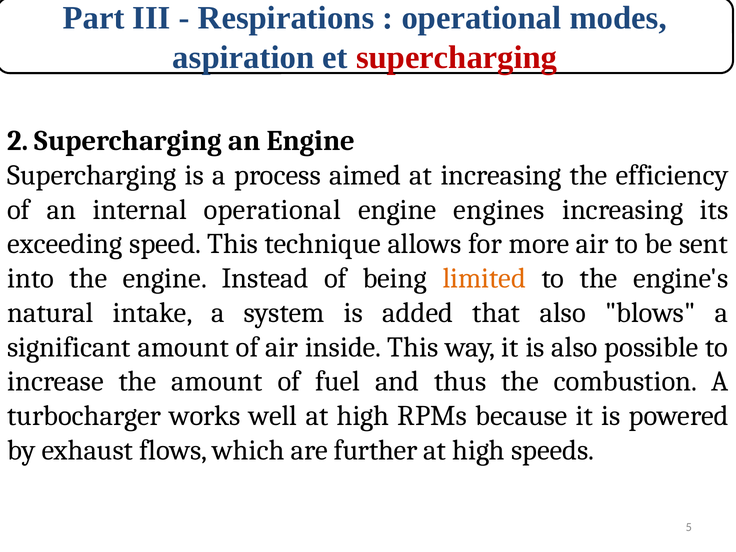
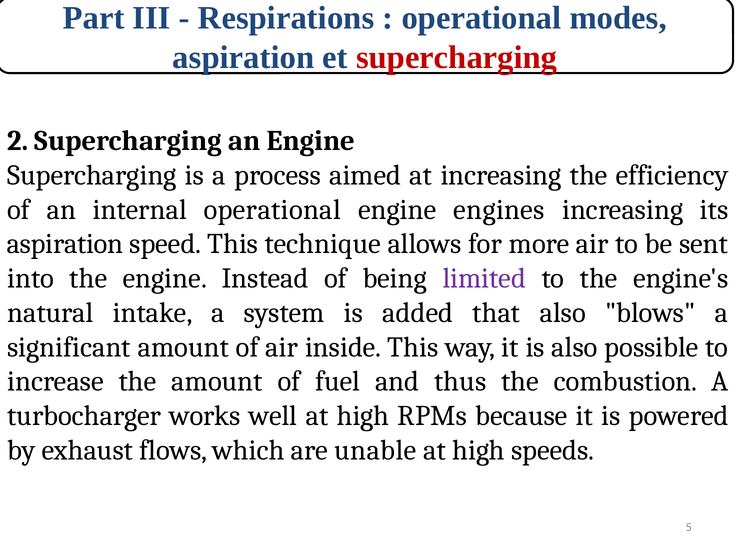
exceeding at (65, 244): exceeding -> aspiration
limited colour: orange -> purple
further: further -> unable
